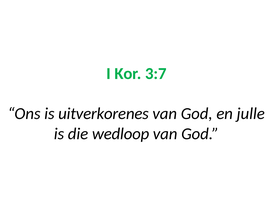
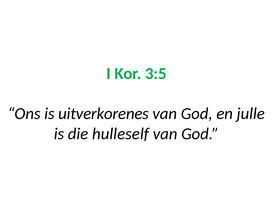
3:7: 3:7 -> 3:5
wedloop: wedloop -> hulleself
